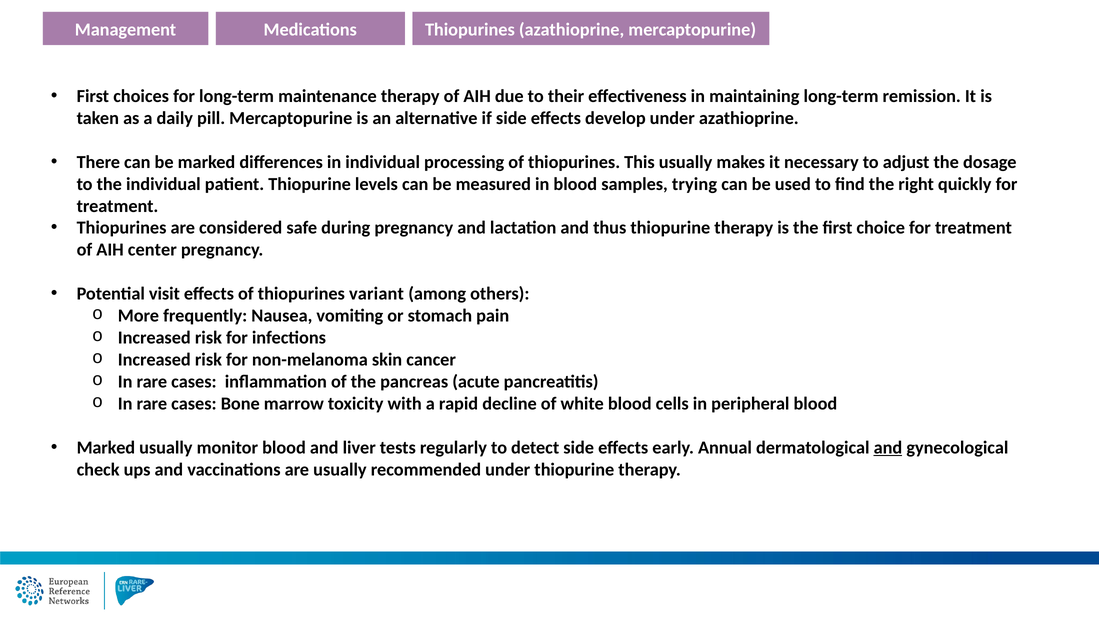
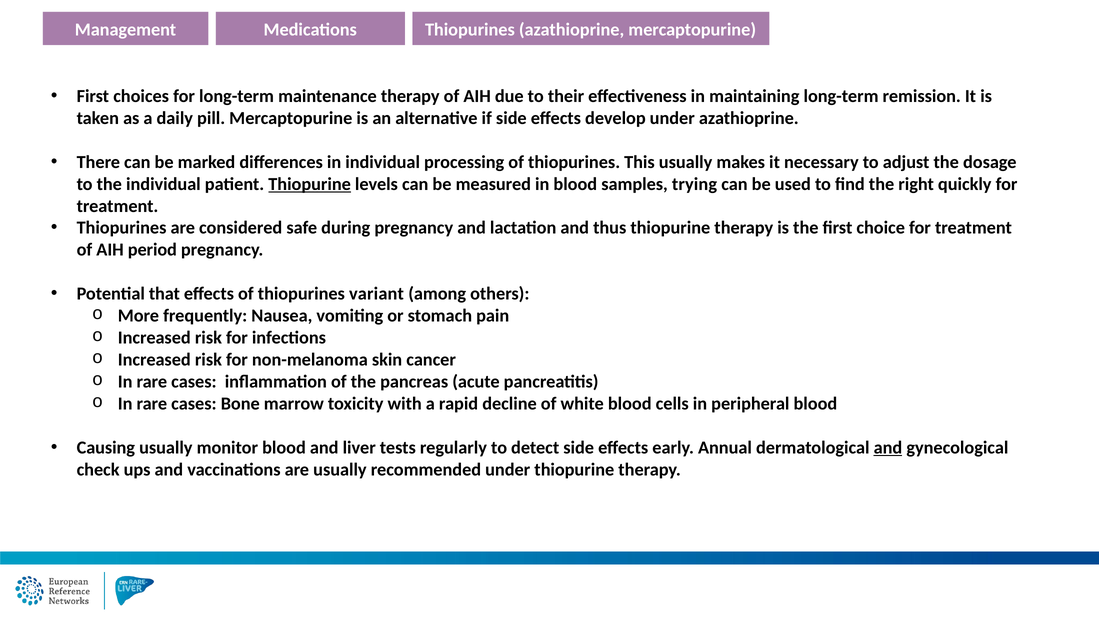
Thiopurine at (310, 184) underline: none -> present
center: center -> period
visit: visit -> that
Marked at (106, 448): Marked -> Causing
